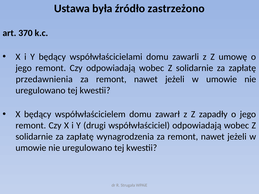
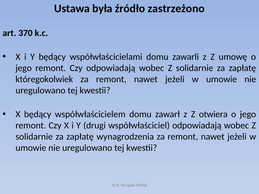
przedawnienia: przedawnienia -> któregokolwiek
zapadły: zapadły -> otwiera
